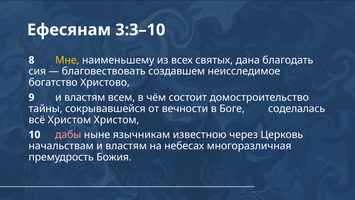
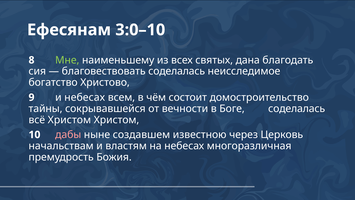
3:3–10: 3:3–10 -> 3:0–10
Мне colour: yellow -> light green
благовествовать создавшем: создавшем -> соделалась
9 и властям: властям -> небесах
язычникам: язычникам -> создавшем
